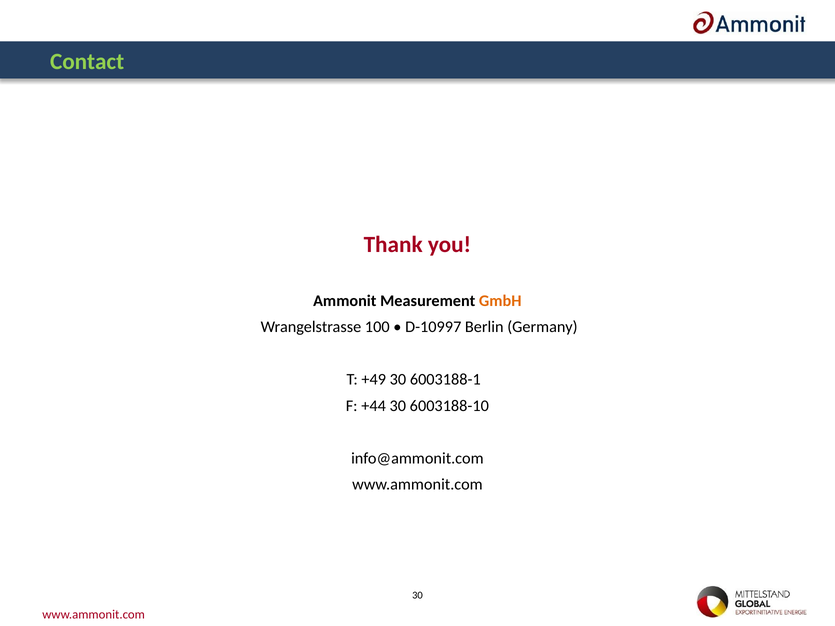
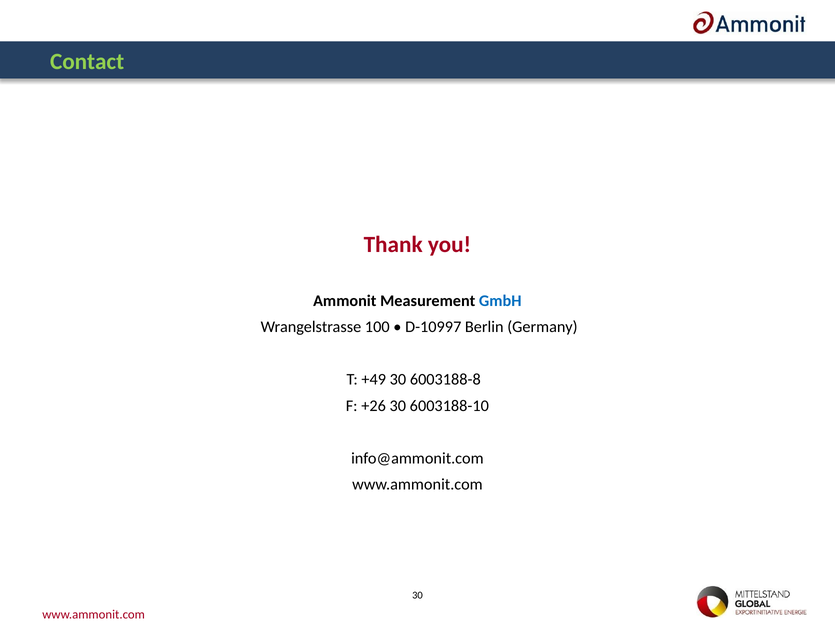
GmbH colour: orange -> blue
6003188-1: 6003188-1 -> 6003188-8
+44: +44 -> +26
